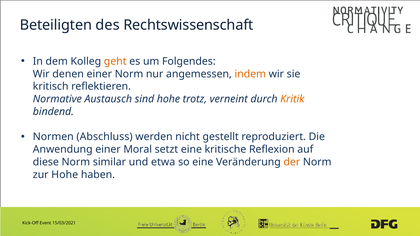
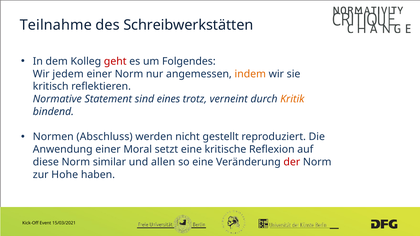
Beteiligten: Beteiligten -> Teilnahme
Rechtswissenschaft: Rechtswissenschaft -> Schreibwerkstätten
geht colour: orange -> red
denen: denen -> jedem
Austausch: Austausch -> Statement
sind hohe: hohe -> eines
etwa: etwa -> allen
der colour: orange -> red
